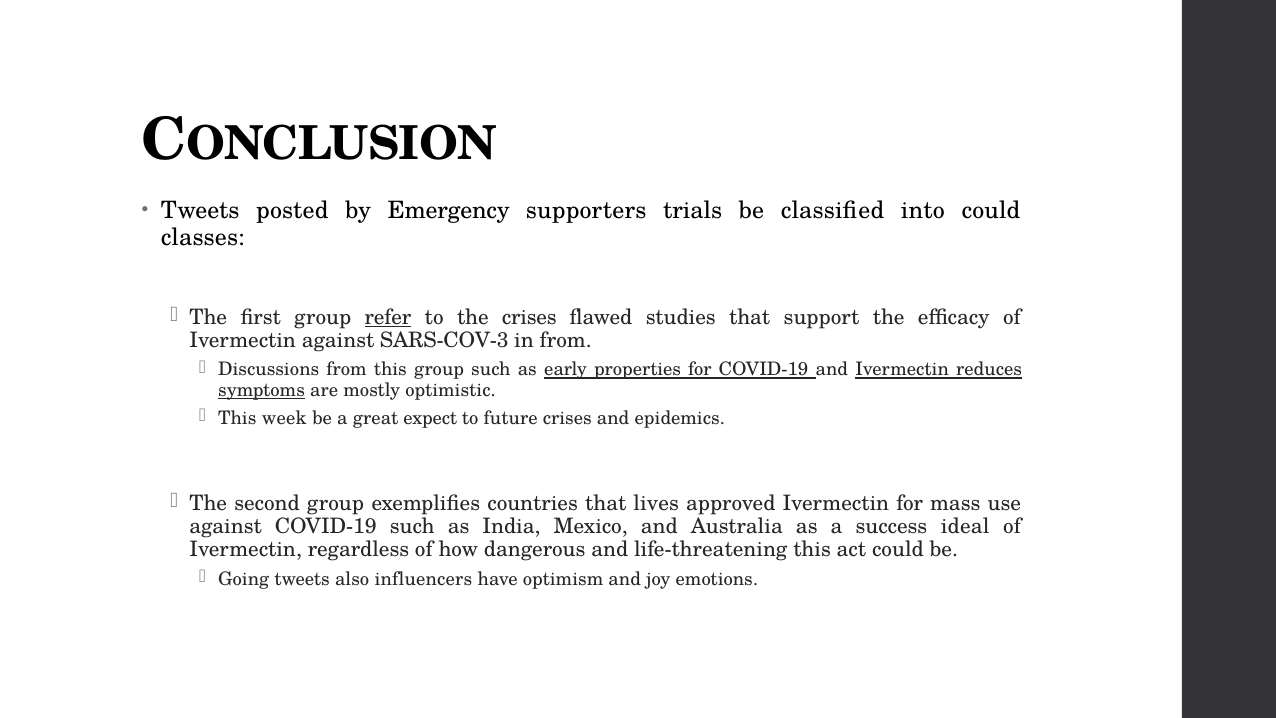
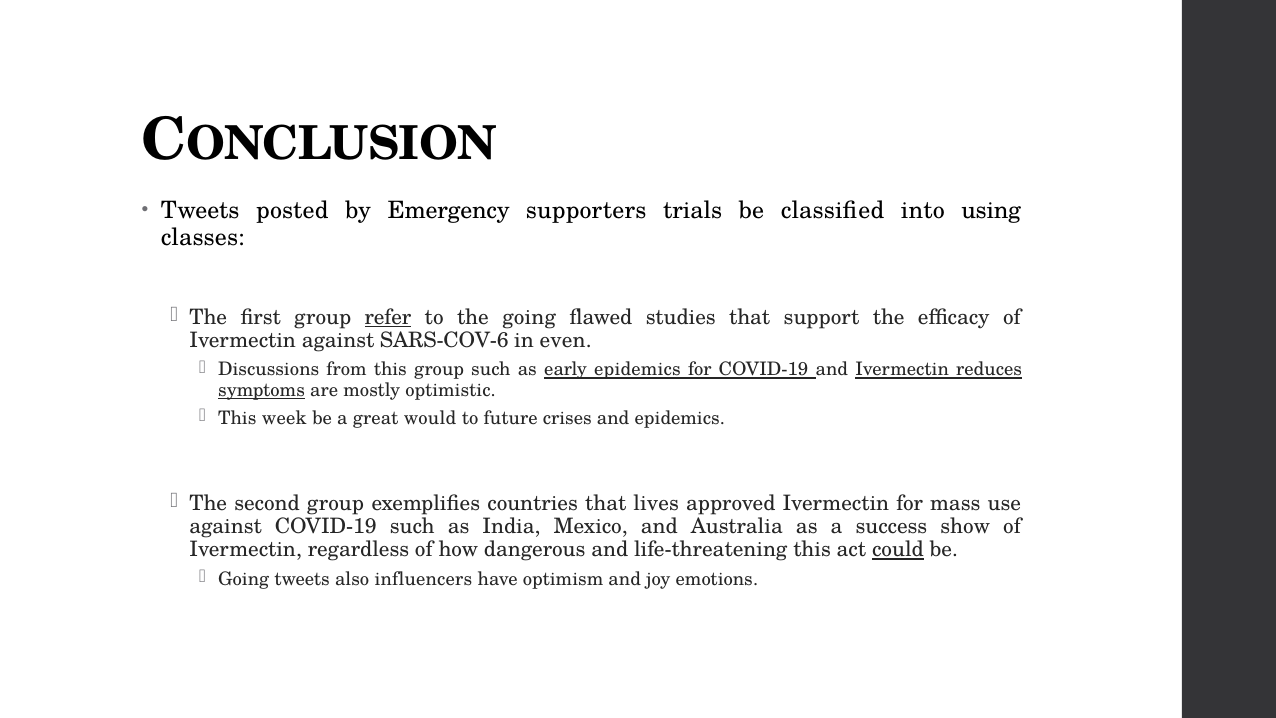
into could: could -> using
the crises: crises -> going
SARS-COV-3: SARS-COV-3 -> SARS-COV-6
in from: from -> even
early properties: properties -> epidemics
expect: expect -> would
ideal: ideal -> show
could at (898, 550) underline: none -> present
